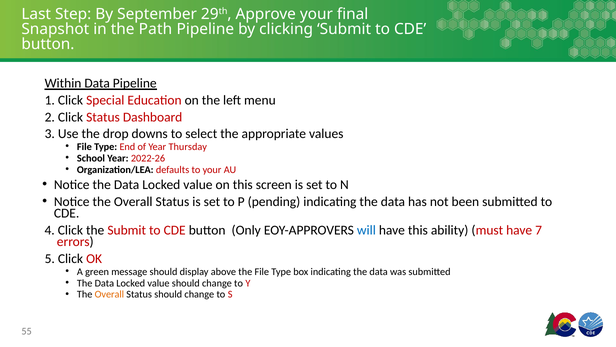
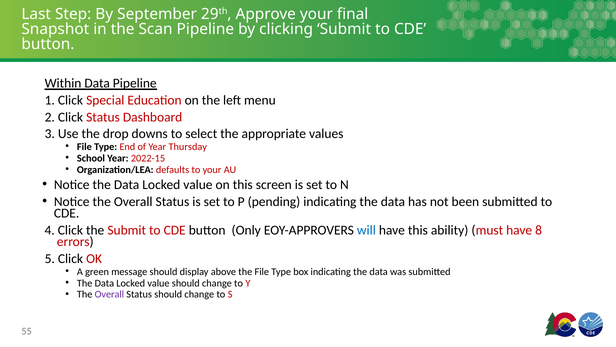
Path: Path -> Scan
2022-26: 2022-26 -> 2022-15
7: 7 -> 8
Overall at (109, 294) colour: orange -> purple
